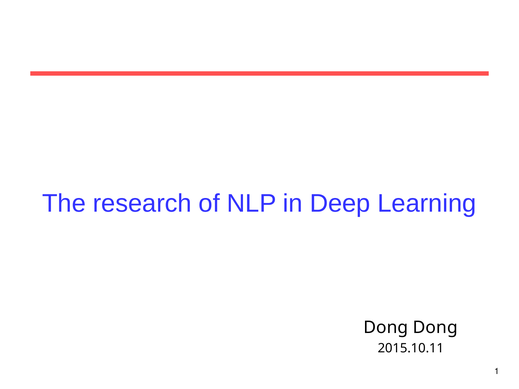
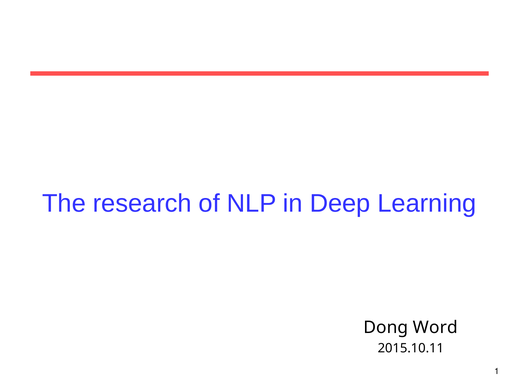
Dong Dong: Dong -> Word
